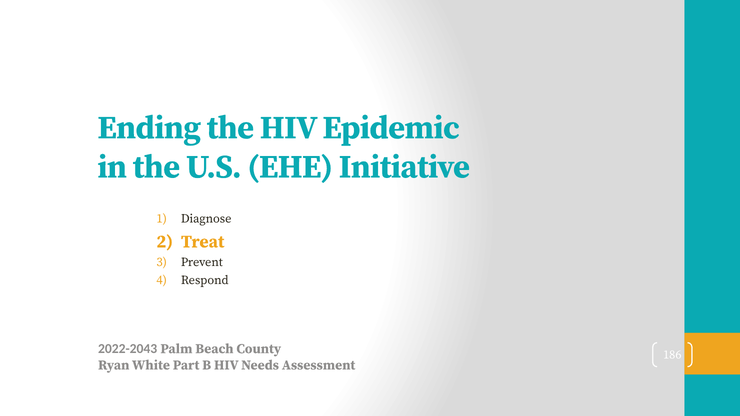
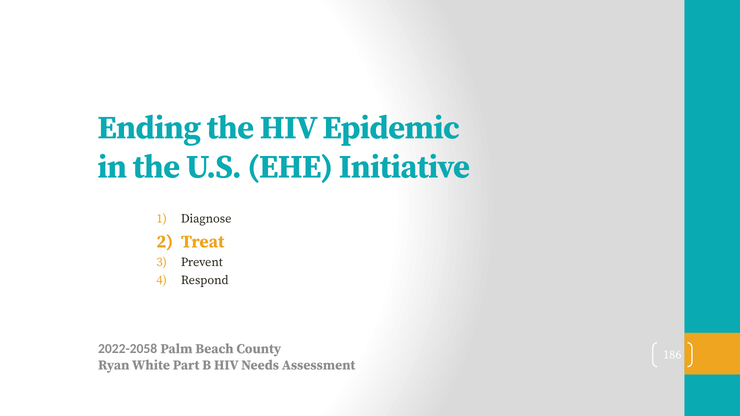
2022-2043: 2022-2043 -> 2022-2058
